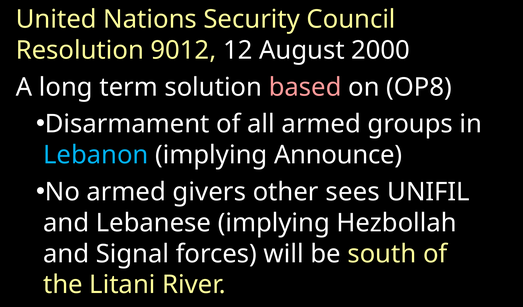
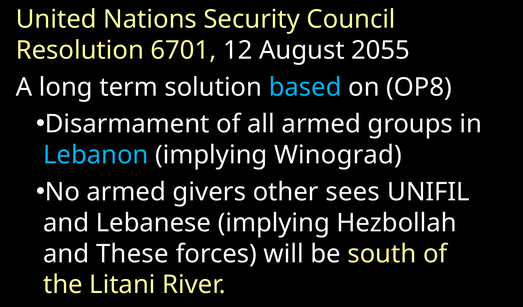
9012: 9012 -> 6701
2000: 2000 -> 2055
based colour: pink -> light blue
Announce: Announce -> Winograd
Signal: Signal -> These
